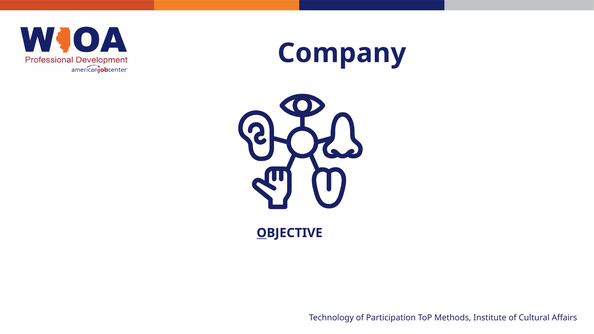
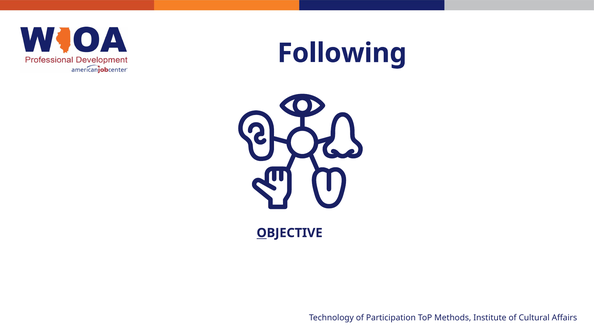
Company: Company -> Following
